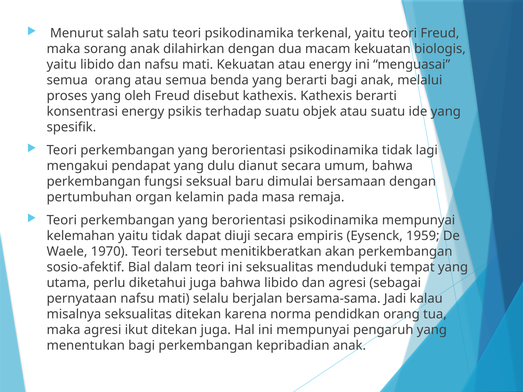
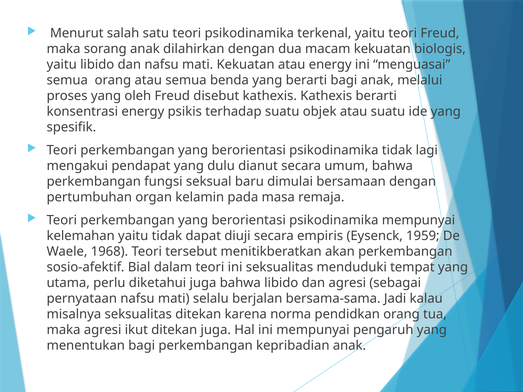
1970: 1970 -> 1968
